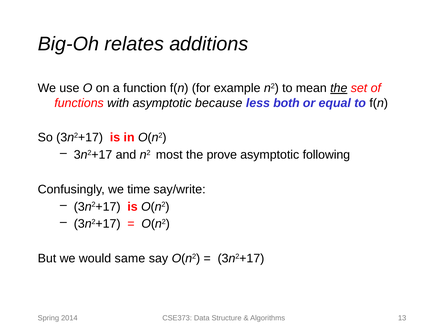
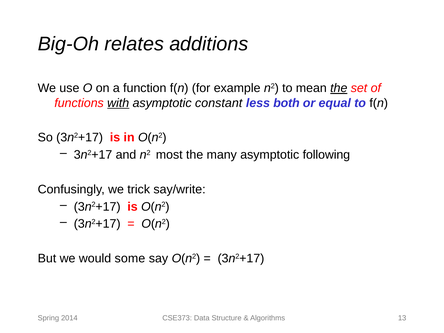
with underline: none -> present
because: because -> constant
prove: prove -> many
time: time -> trick
same: same -> some
